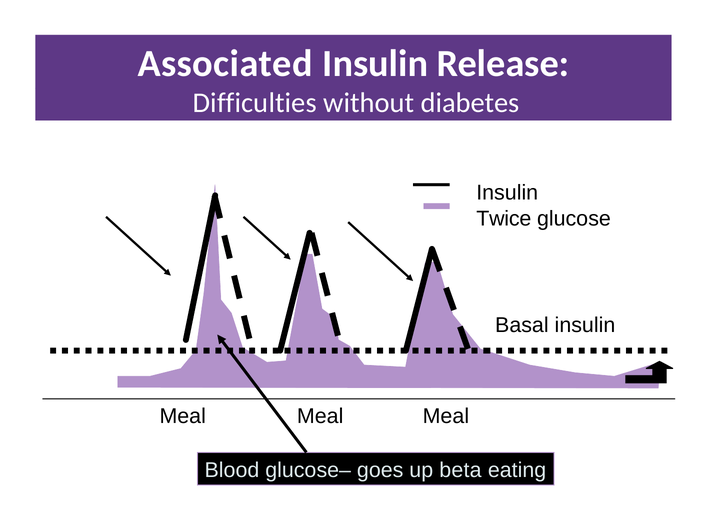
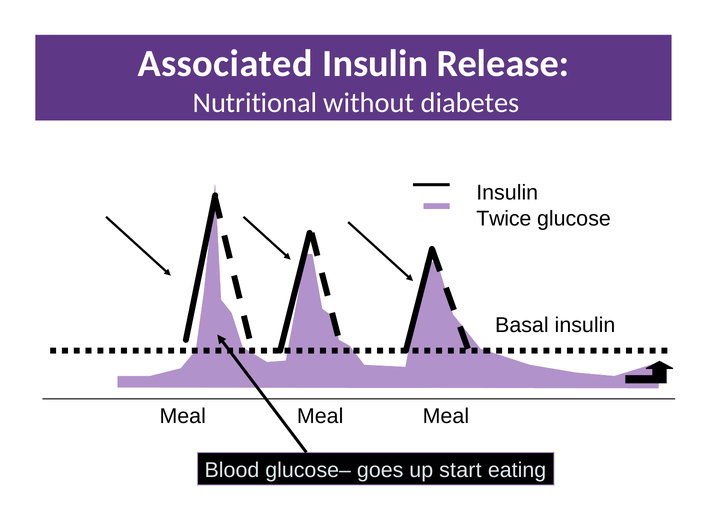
Difficulties: Difficulties -> Nutritional
beta: beta -> start
